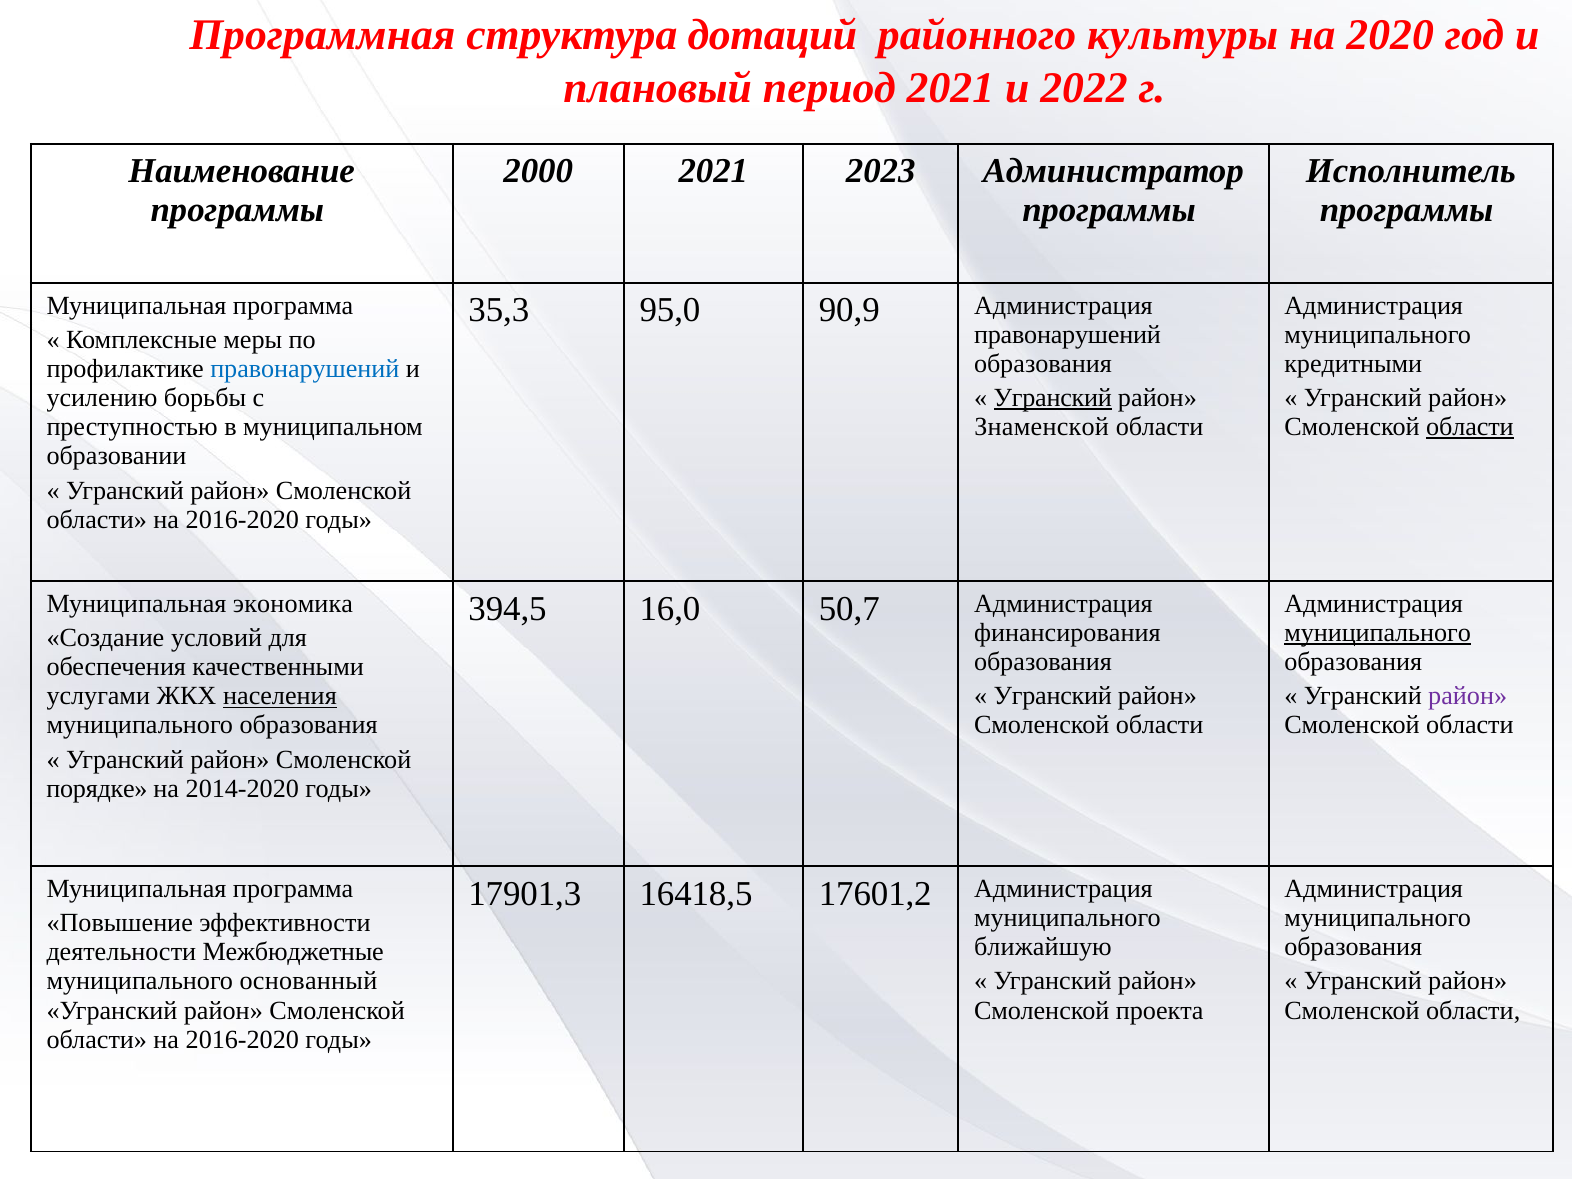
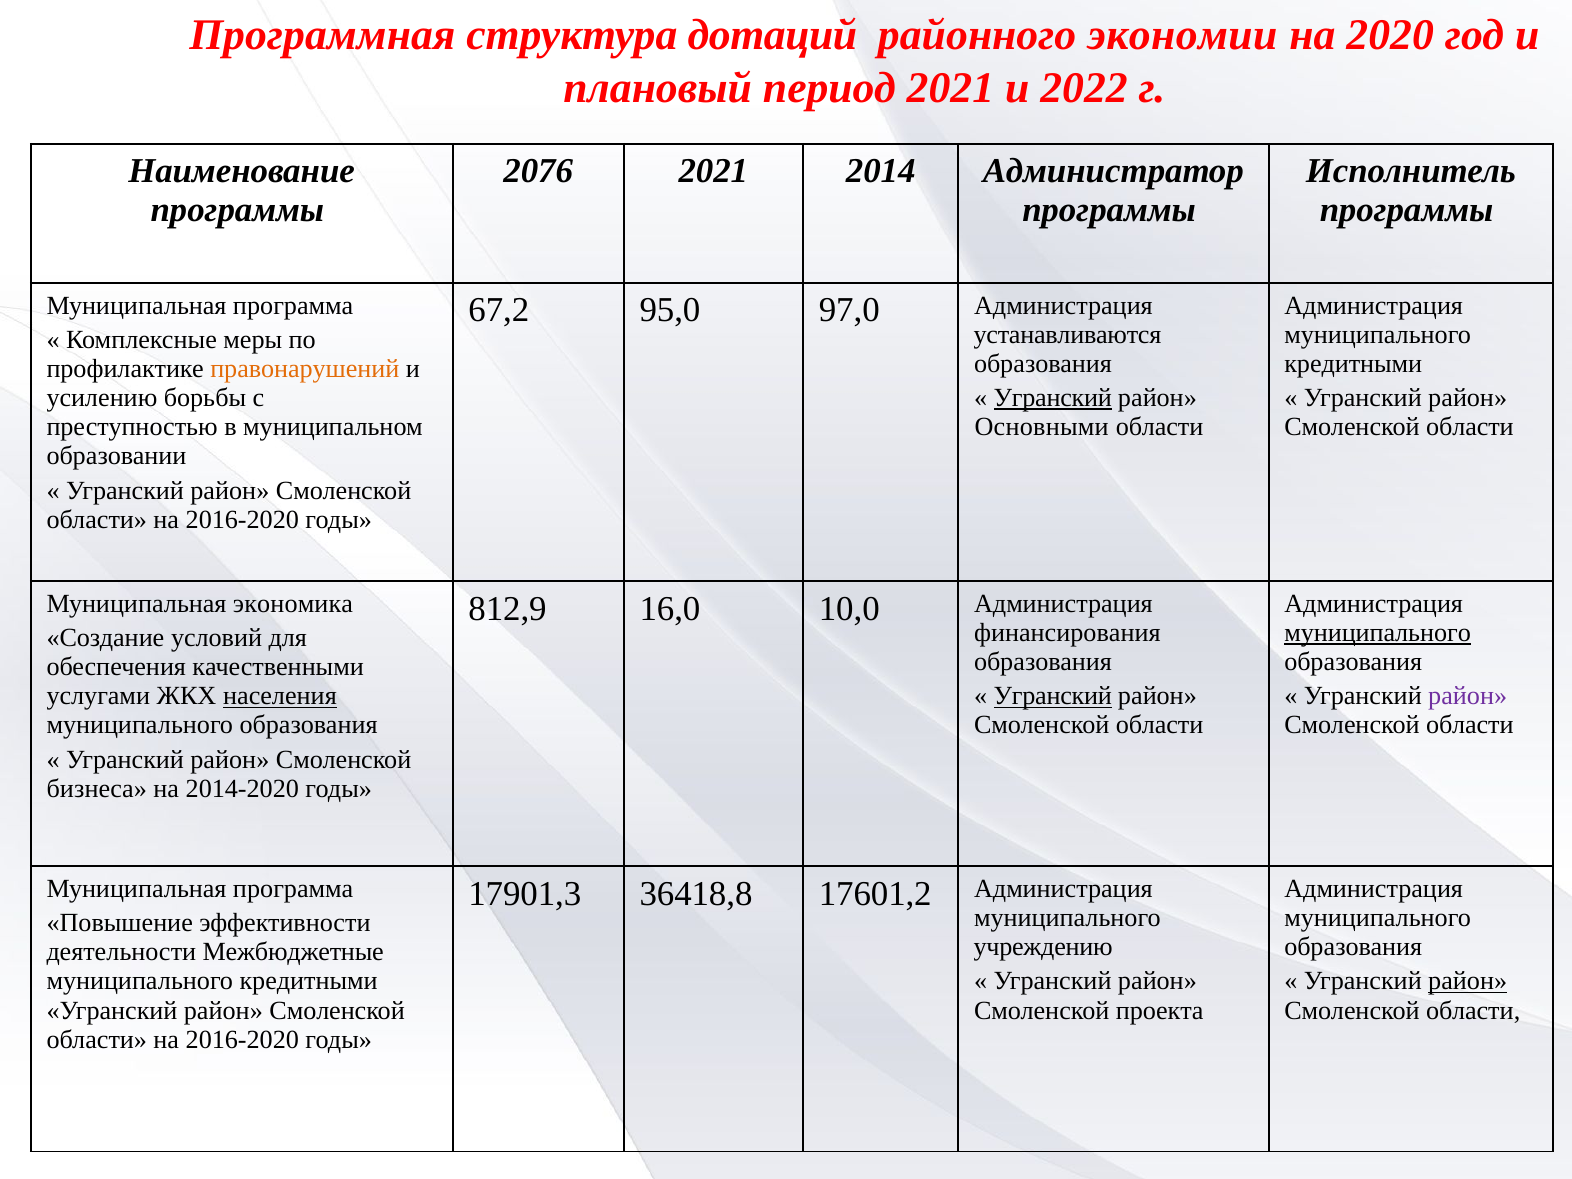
культуры: культуры -> экономии
2000: 2000 -> 2076
2023: 2023 -> 2014
35,3: 35,3 -> 67,2
90,9: 90,9 -> 97,0
правонарушений at (1067, 334): правонарушений -> устанавливаются
правонарушений at (305, 369) colour: blue -> orange
Знаменской: Знаменской -> Основными
области at (1470, 427) underline: present -> none
394,5: 394,5 -> 812,9
50,7: 50,7 -> 10,0
Угранский at (1053, 696) underline: none -> present
порядке: порядке -> бизнеса
16418,5: 16418,5 -> 36418,8
ближайшую: ближайшую -> учреждению
основанный at (308, 981): основанный -> кредитными
район at (1468, 981) underline: none -> present
